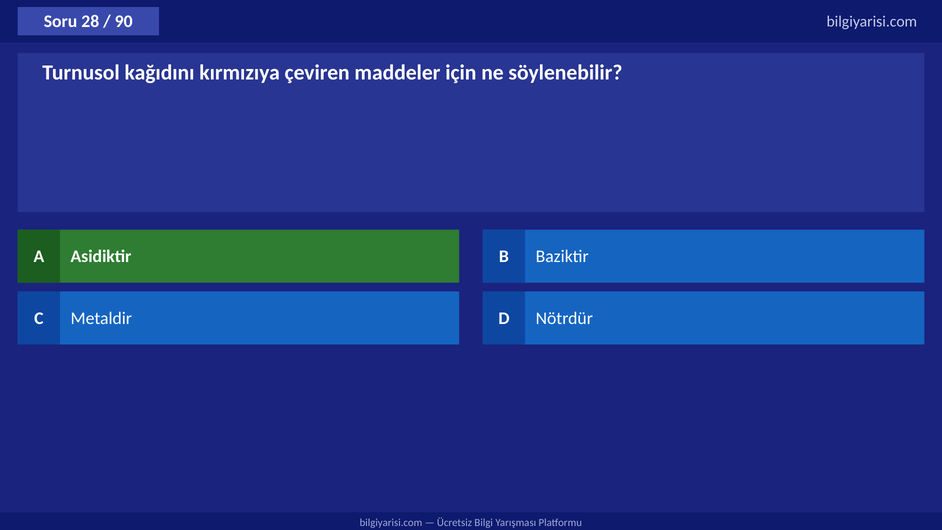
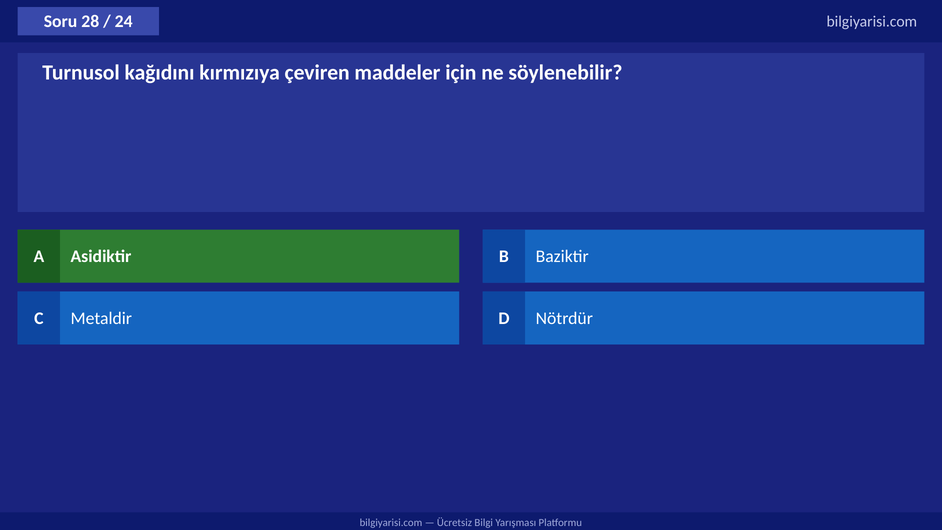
90: 90 -> 24
